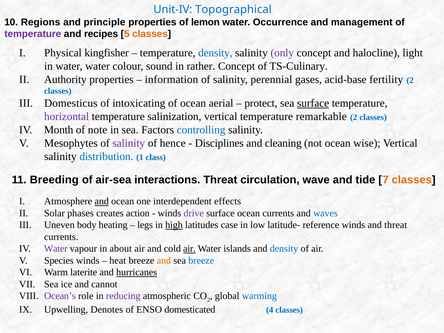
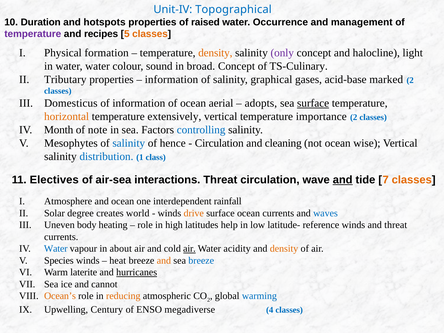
Regions: Regions -> Duration
principle: principle -> hotspots
lemon: lemon -> raised
kingfisher: kingfisher -> formation
density at (215, 53) colour: blue -> orange
rather: rather -> broad
Authority: Authority -> Tributary
perennial: perennial -> graphical
fertility: fertility -> marked
of intoxicating: intoxicating -> information
protect: protect -> adopts
horizontal colour: purple -> orange
salinization: salinization -> extensively
remarkable: remarkable -> importance
salinity at (129, 143) colour: purple -> blue
Disciplines at (219, 143): Disciplines -> Circulation
Breeding: Breeding -> Electives
and at (343, 180) underline: none -> present
and at (102, 201) underline: present -> none
effects: effects -> rainfall
phases: phases -> degree
action: action -> world
drive colour: purple -> orange
legs at (145, 225): legs -> role
high underline: present -> none
case: case -> help
Water at (56, 249) colour: purple -> blue
islands: islands -> acidity
density at (284, 249) colour: blue -> orange
Ocean’s colour: purple -> orange
reducing colour: purple -> orange
Denotes: Denotes -> Century
domesticated: domesticated -> megadiverse
